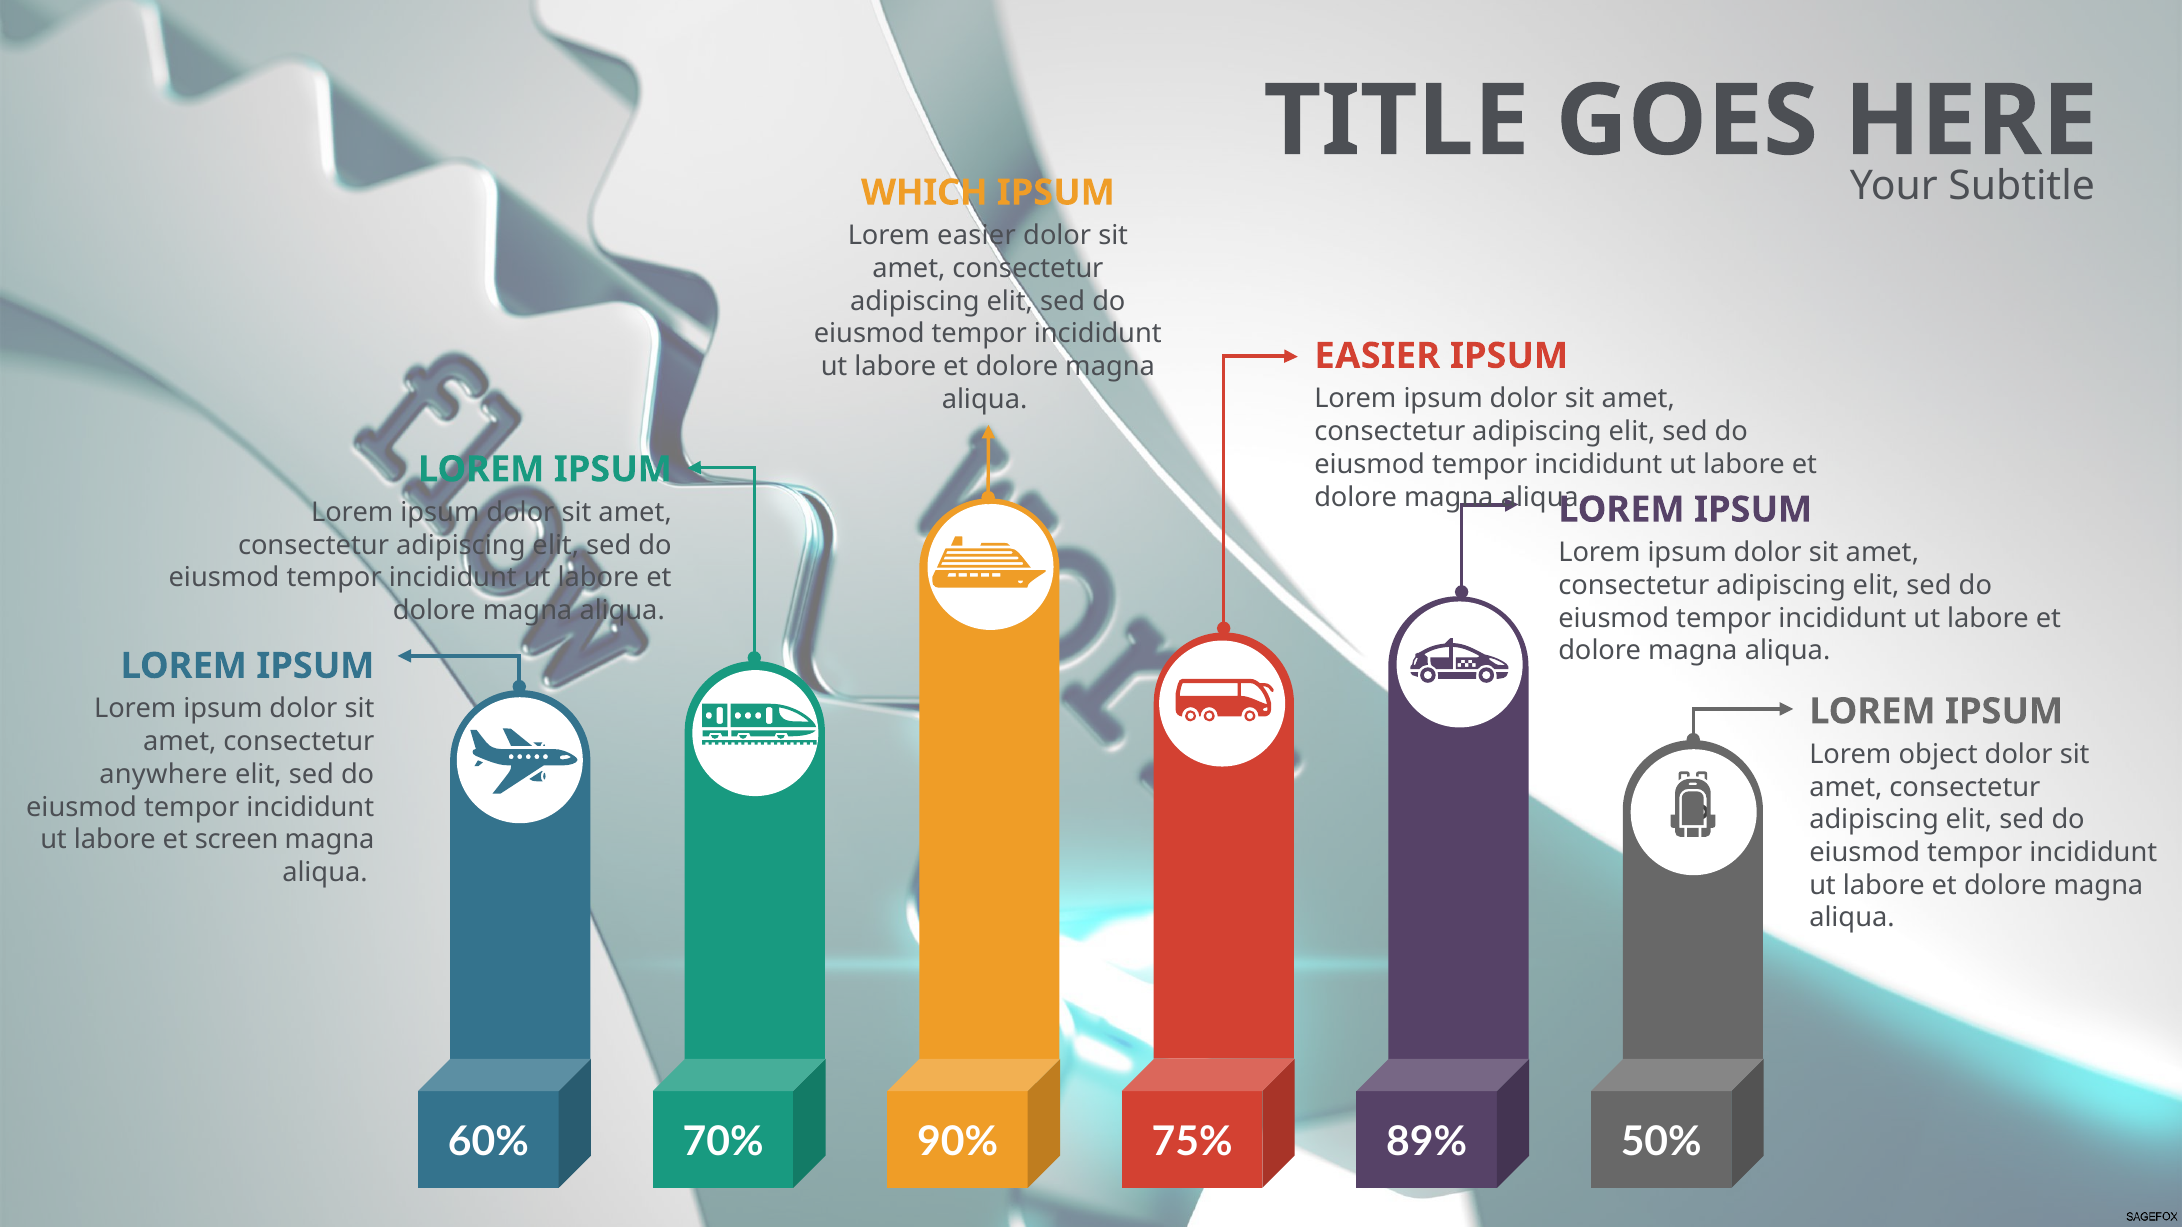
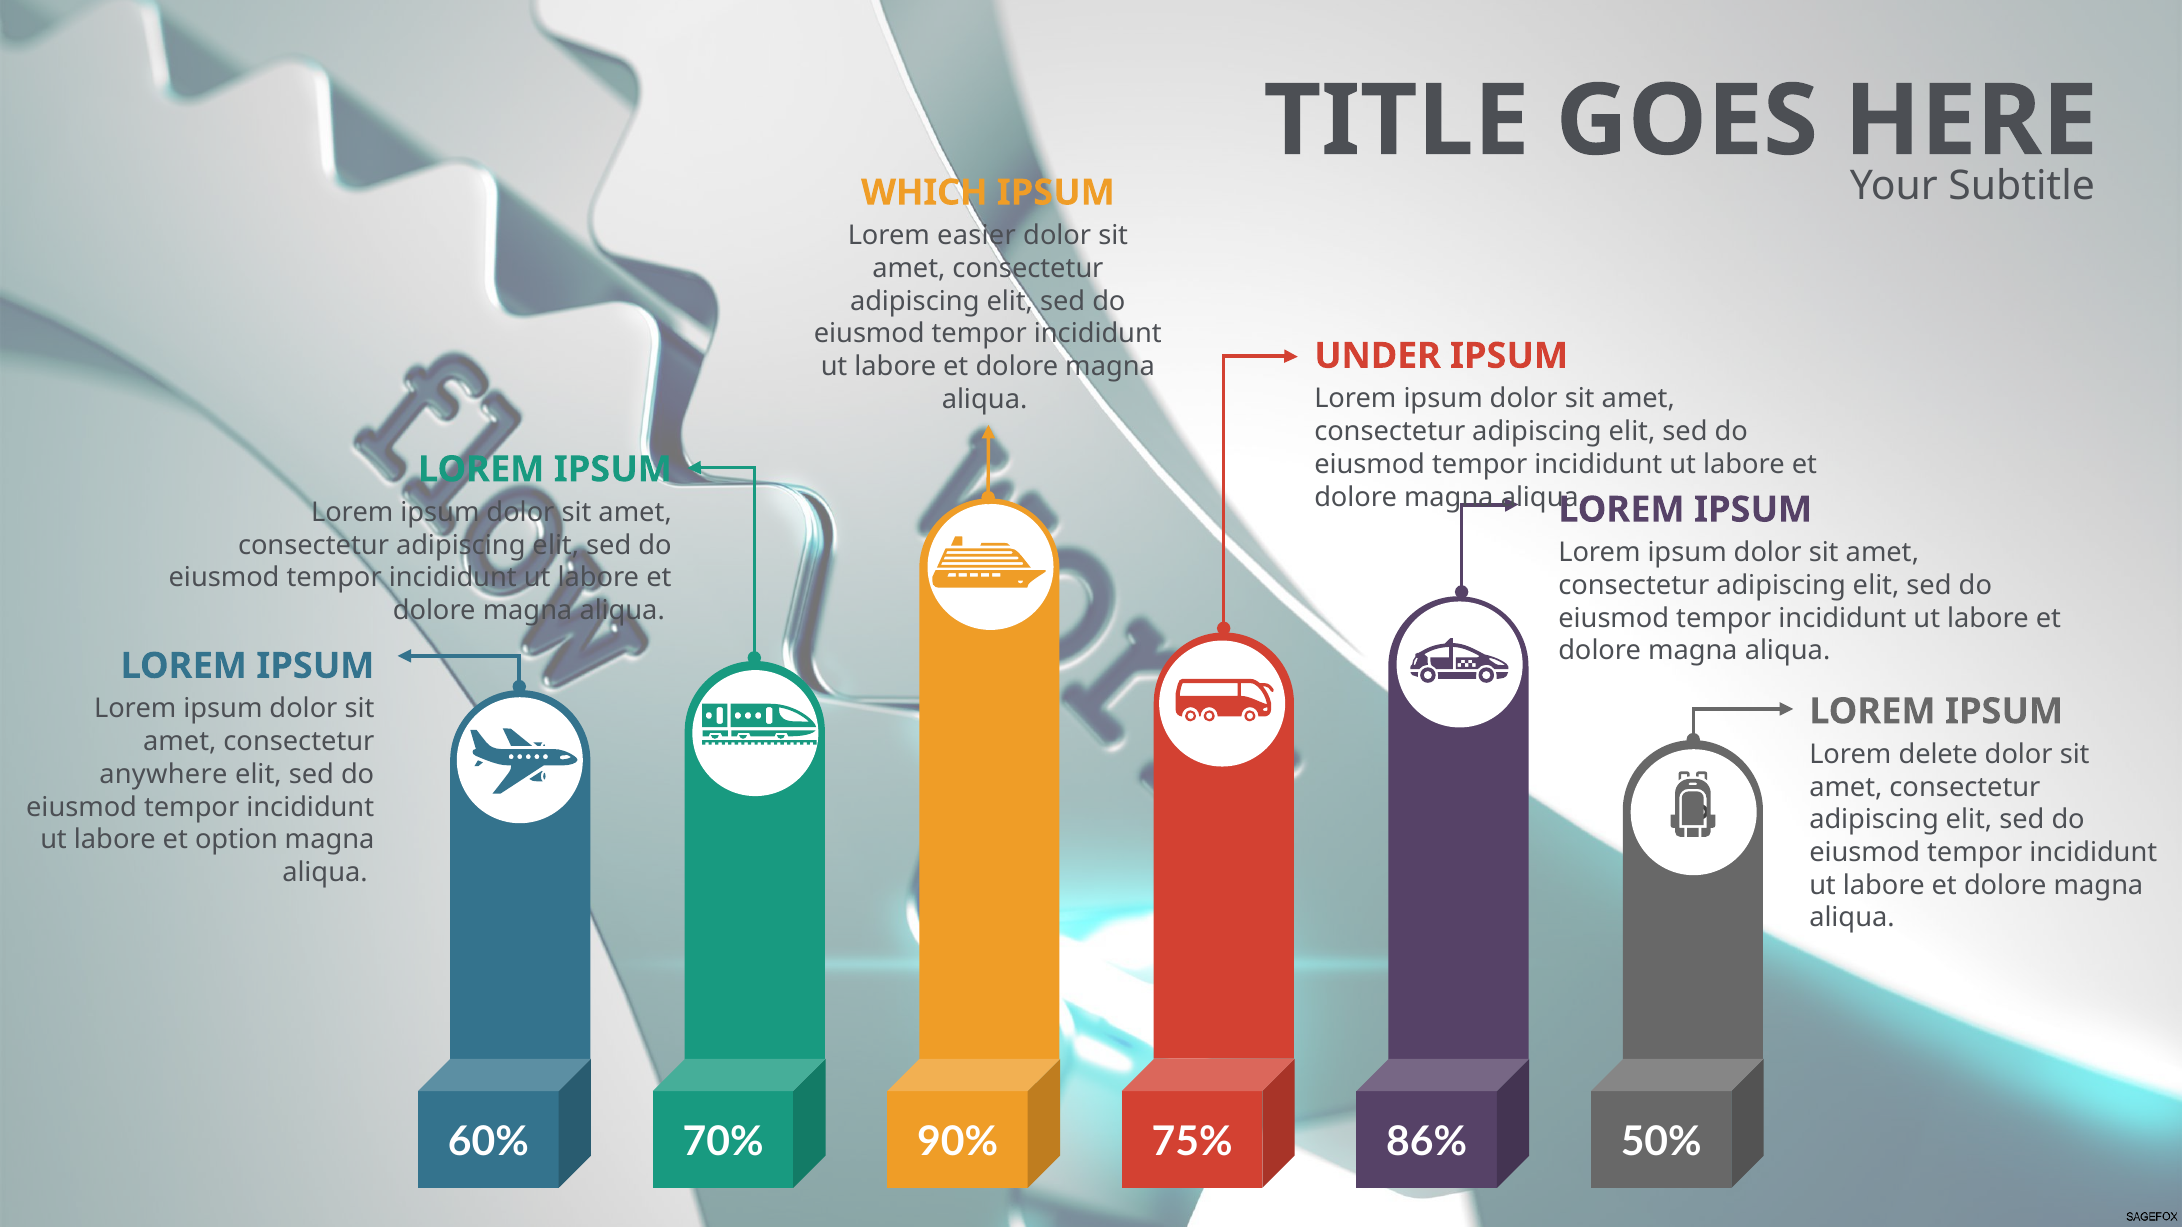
EASIER at (1377, 356): EASIER -> UNDER
object: object -> delete
screen: screen -> option
89%: 89% -> 86%
